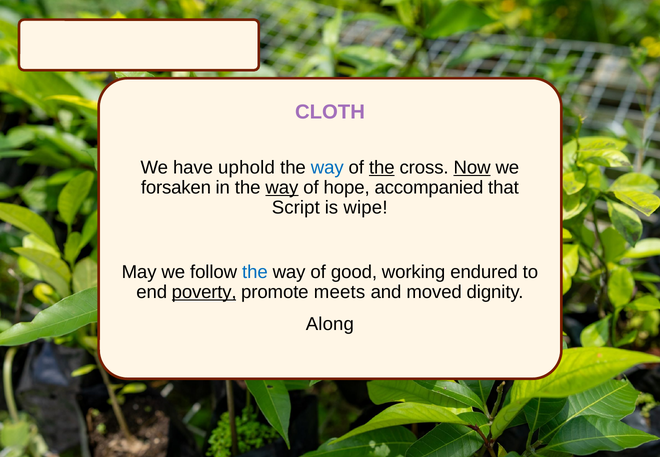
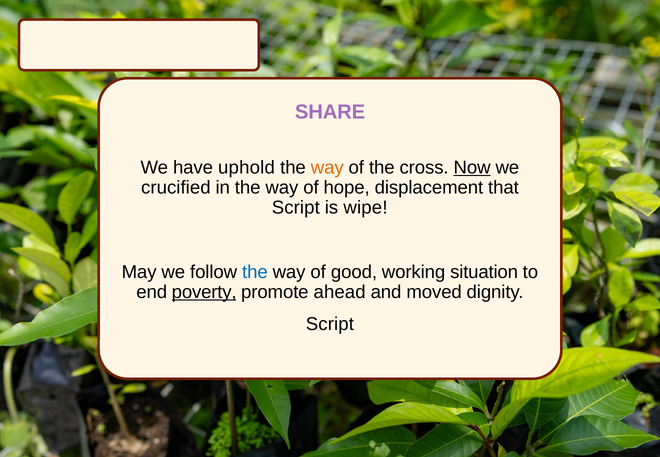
CLOTH: CLOTH -> SHARE
way at (327, 168) colour: blue -> orange
the at (382, 168) underline: present -> none
forsaken: forsaken -> crucified
way at (282, 188) underline: present -> none
accompanied: accompanied -> displacement
endured: endured -> situation
meets: meets -> ahead
Along at (330, 324): Along -> Script
